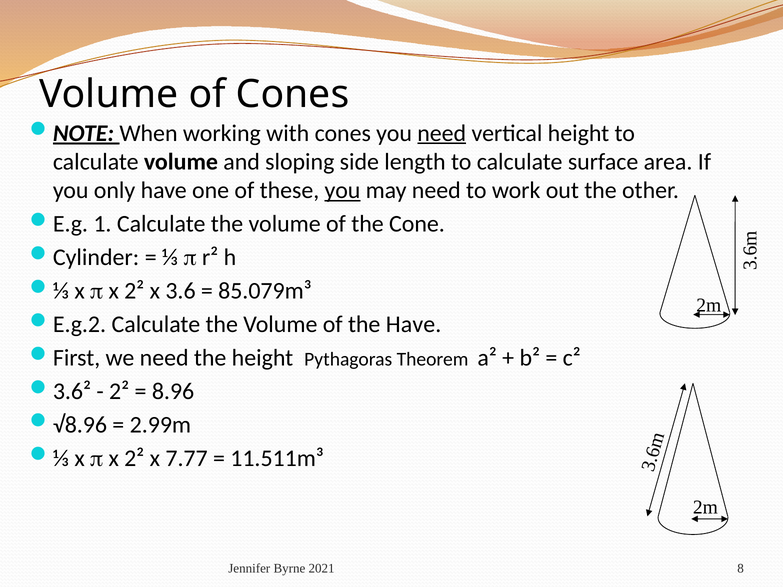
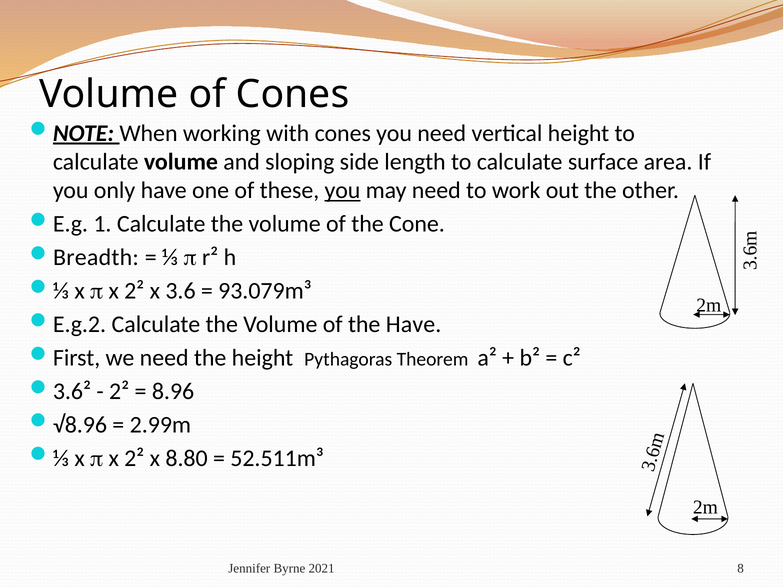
need at (442, 133) underline: present -> none
Cylinder: Cylinder -> Breadth
85.079m³: 85.079m³ -> 93.079m³
7.77: 7.77 -> 8.80
11.511m³: 11.511m³ -> 52.511m³
